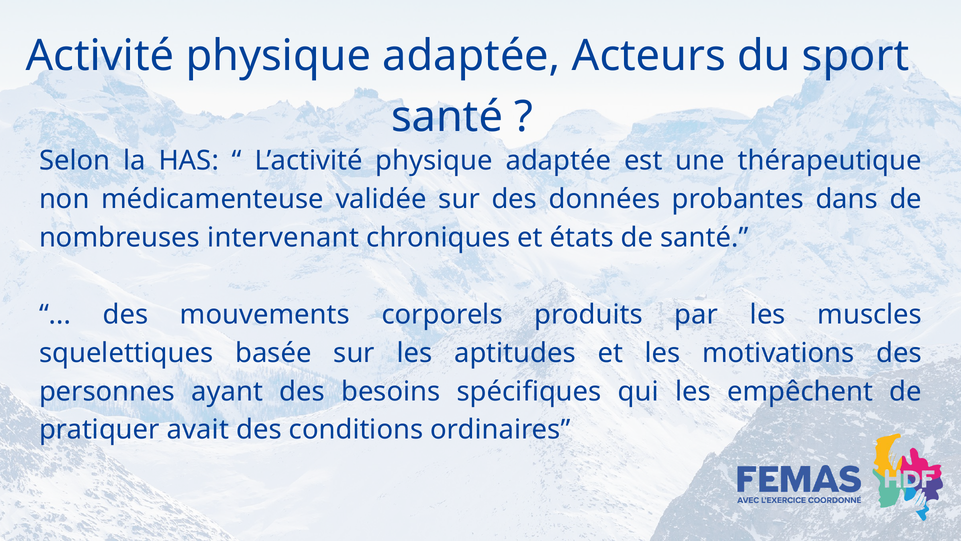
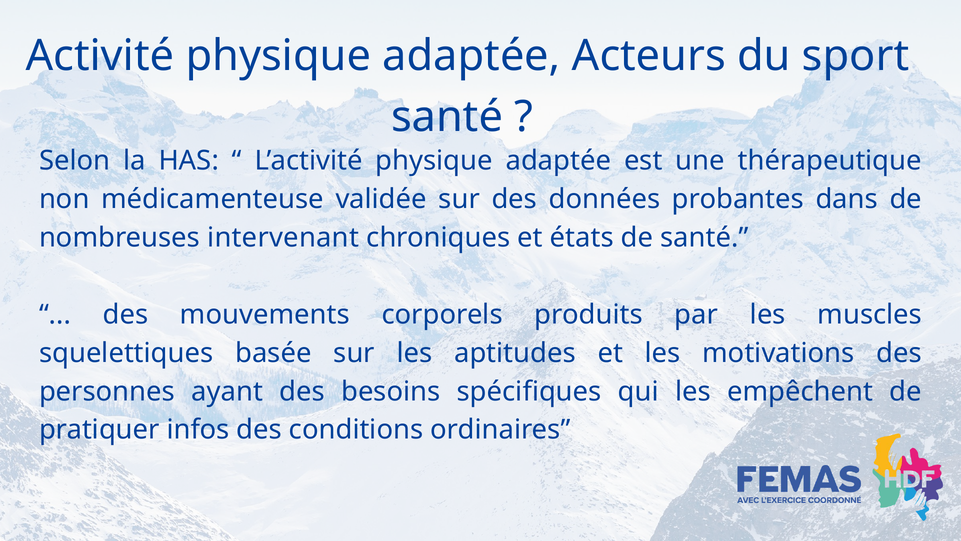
avait: avait -> infos
